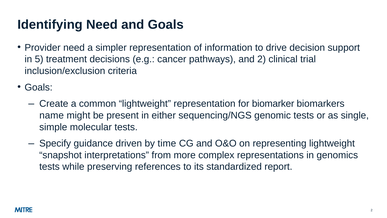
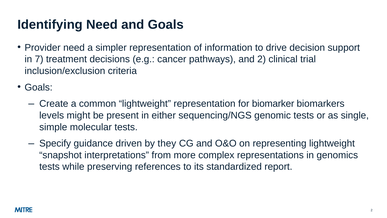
5: 5 -> 7
name: name -> levels
time: time -> they
